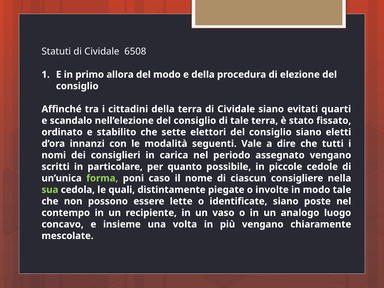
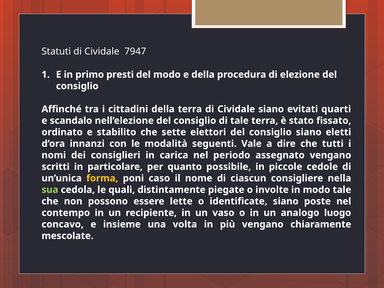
6508: 6508 -> 7947
allora: allora -> presti
forma colour: light green -> yellow
